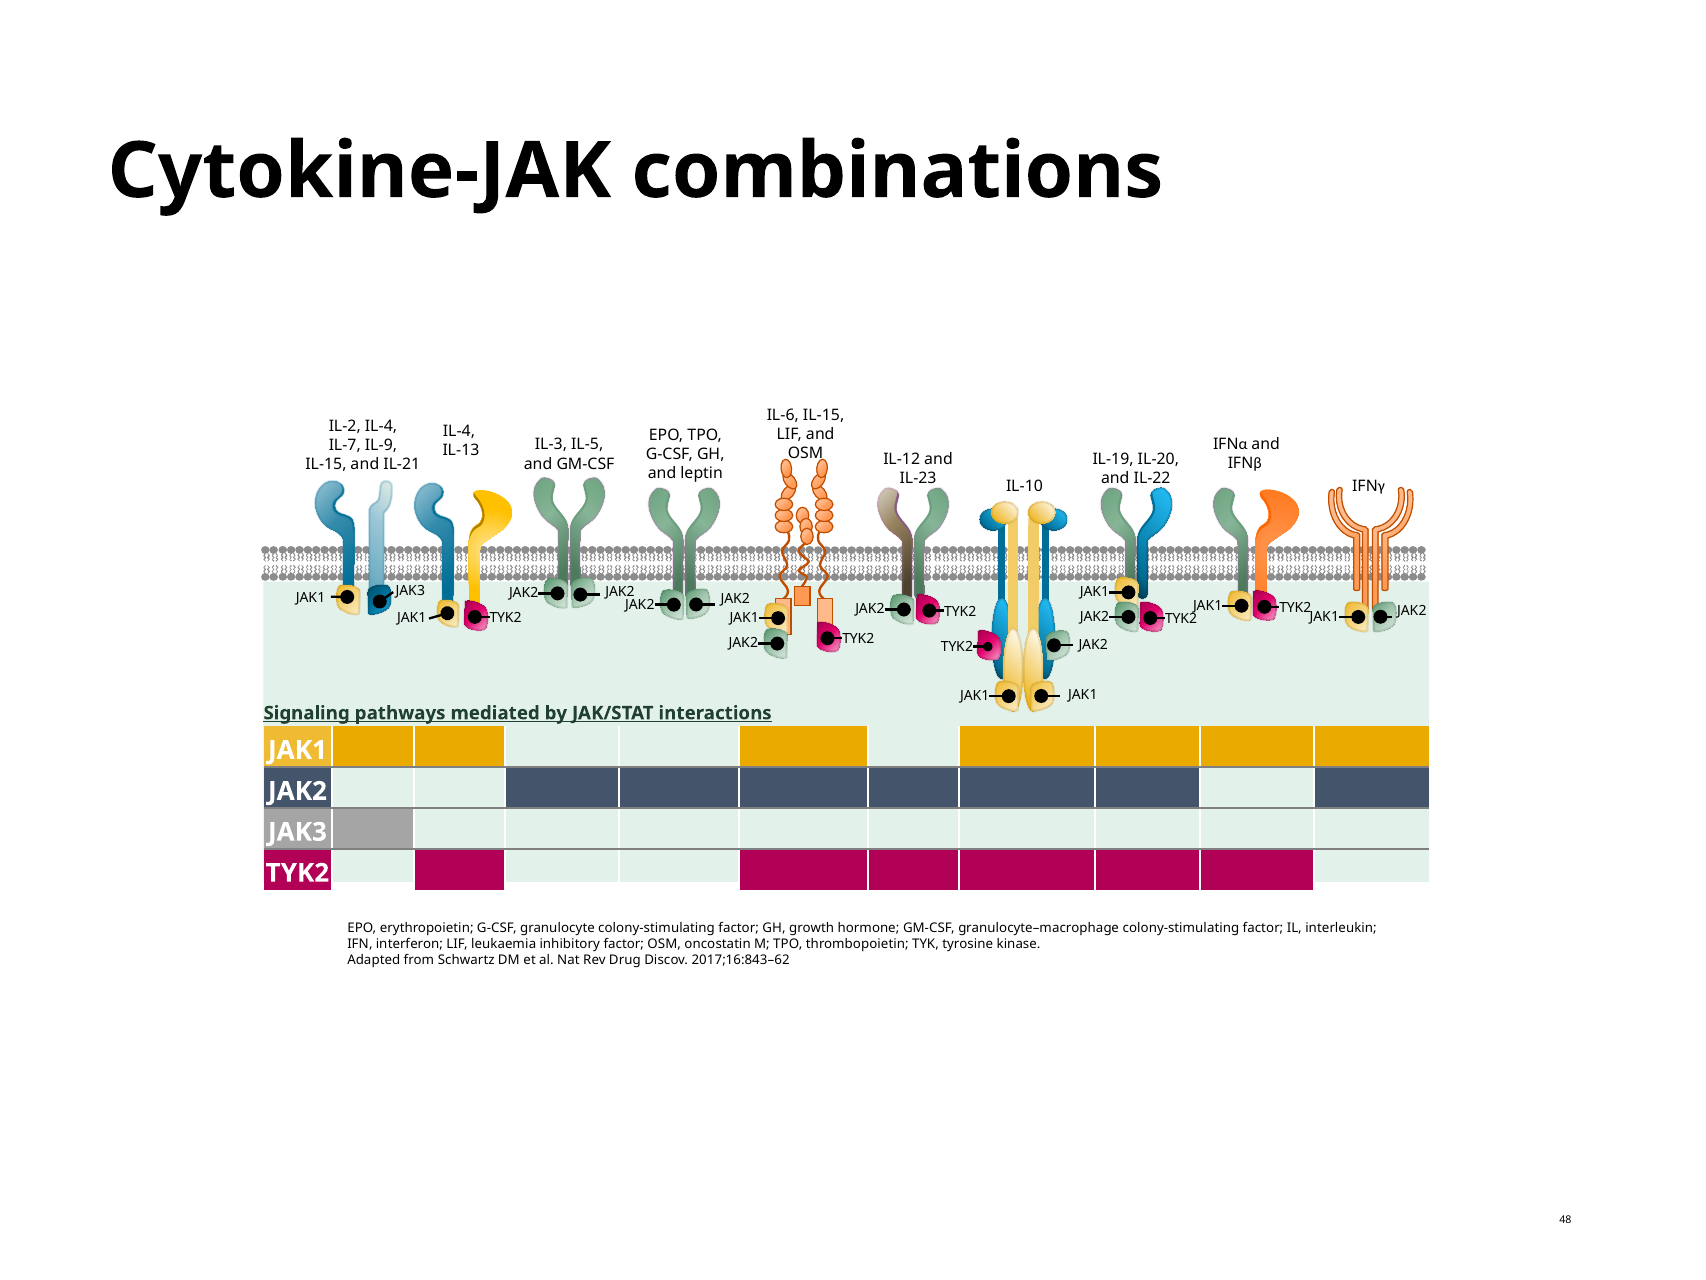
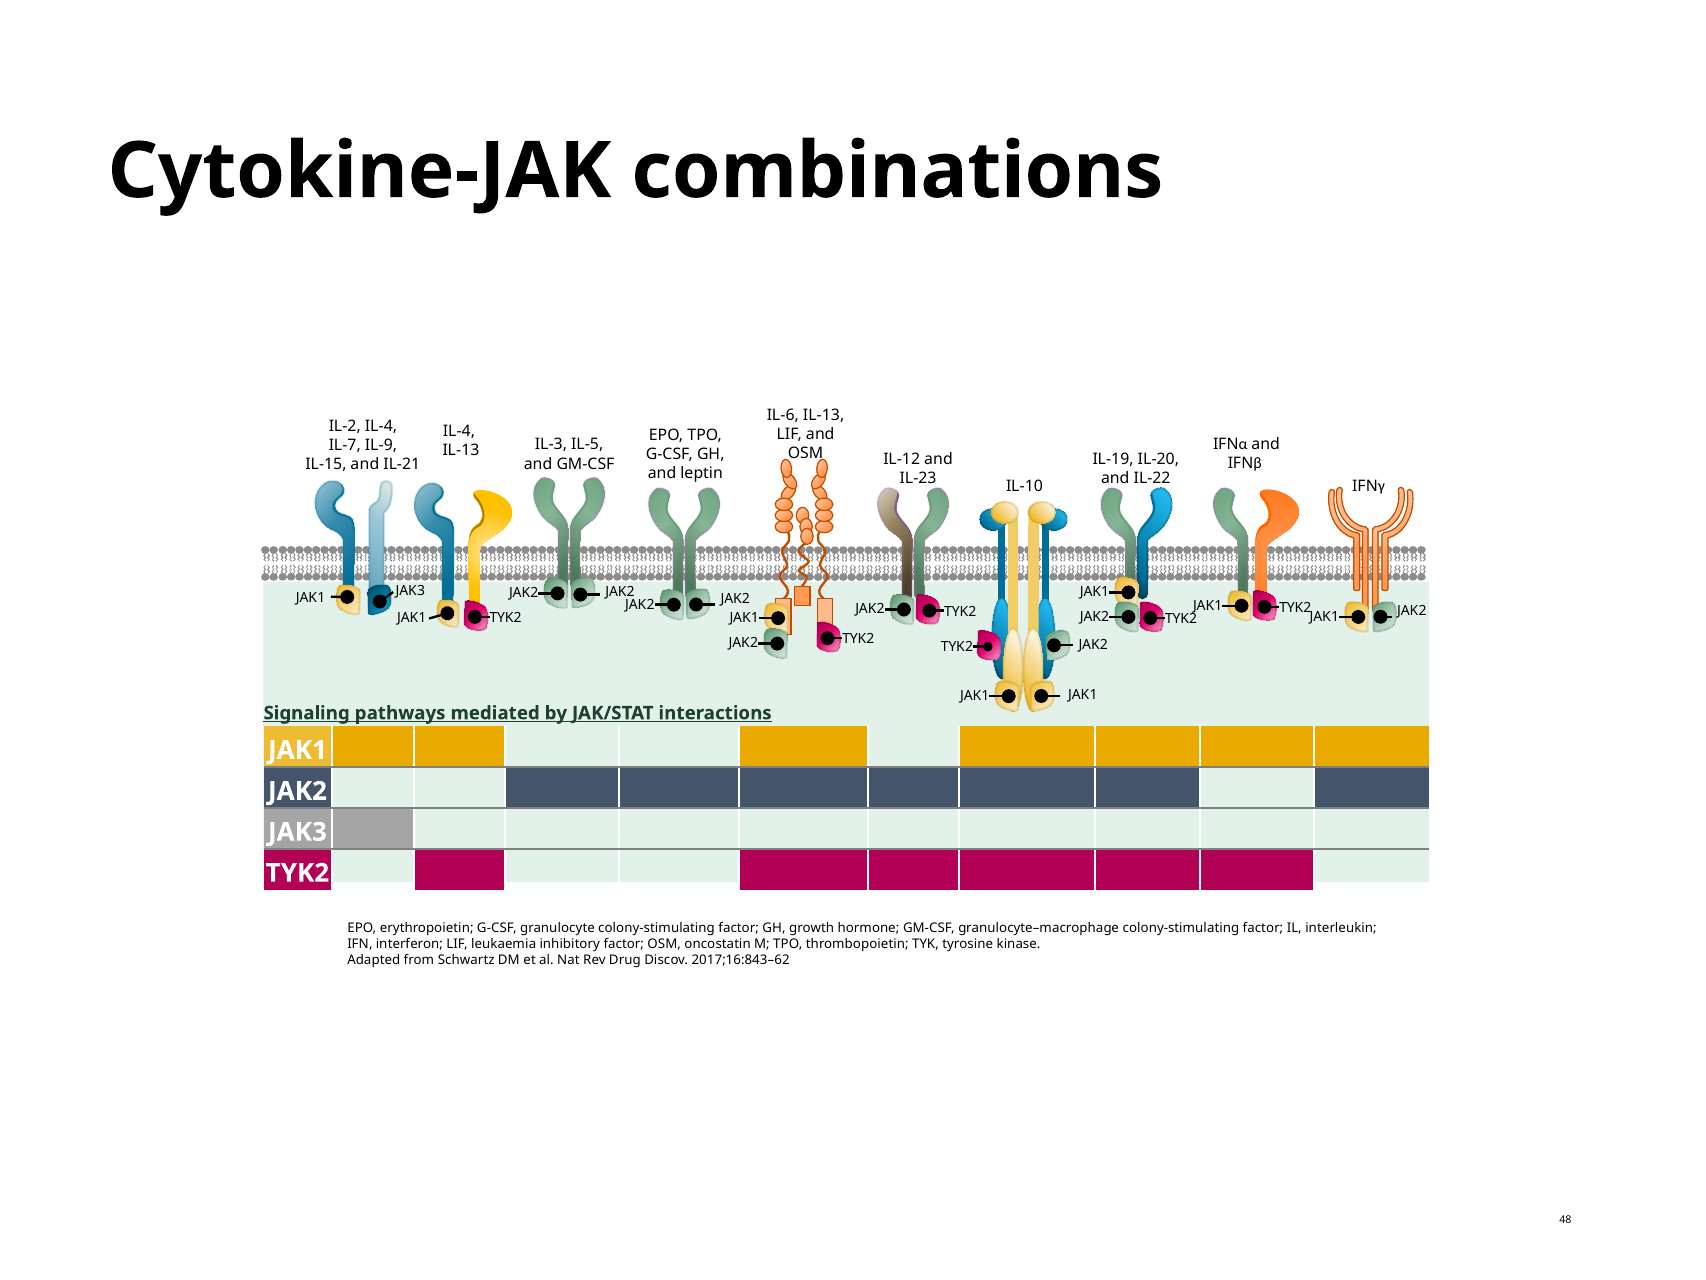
IL-6 IL-15: IL-15 -> IL-13
